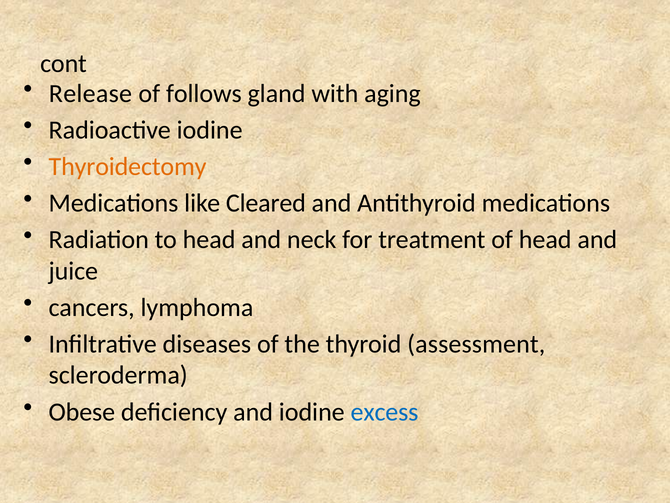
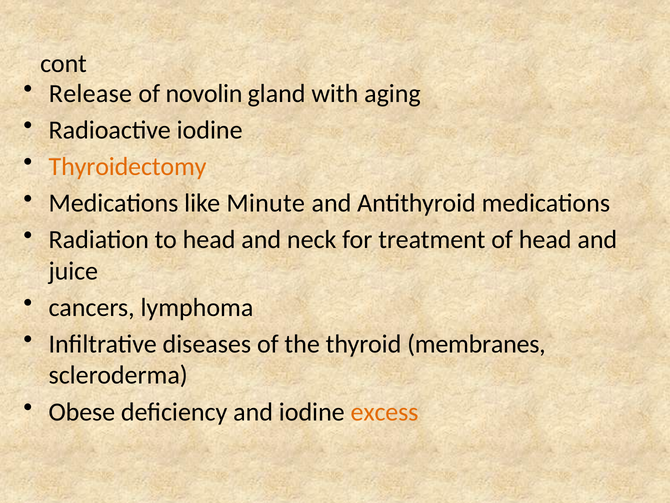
follows: follows -> novolin
Cleared: Cleared -> Minute
assessment: assessment -> membranes
excess colour: blue -> orange
